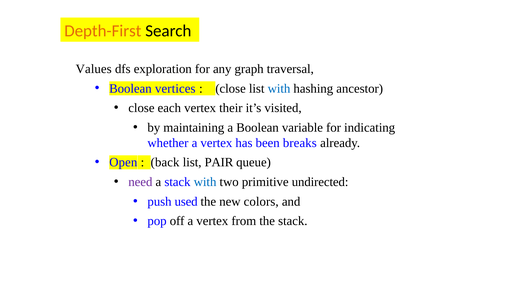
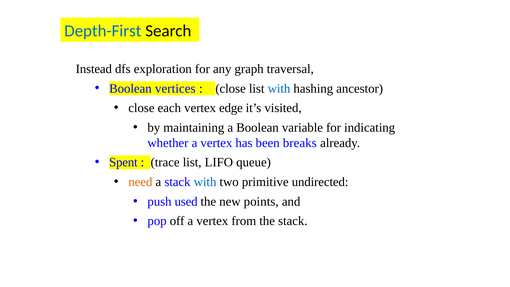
Depth-First colour: orange -> blue
Values: Values -> Instead
their: their -> edge
Open: Open -> Spent
back: back -> trace
PAIR: PAIR -> LIFO
need colour: purple -> orange
colors: colors -> points
